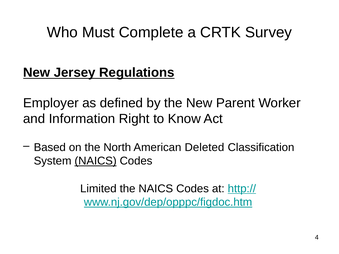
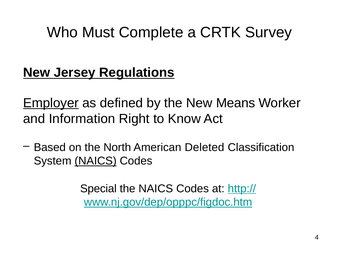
Employer underline: none -> present
Parent: Parent -> Means
Limited: Limited -> Special
